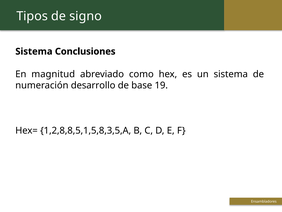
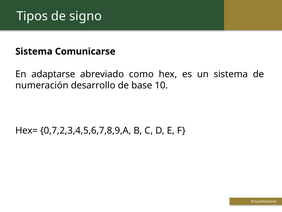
Conclusiones: Conclusiones -> Comunicarse
magnitud: magnitud -> adaptarse
19: 19 -> 10
1,2,8,8,5,1,5,8,3,5,A: 1,2,8,8,5,1,5,8,3,5,A -> 0,7,2,3,4,5,6,7,8,9,A
